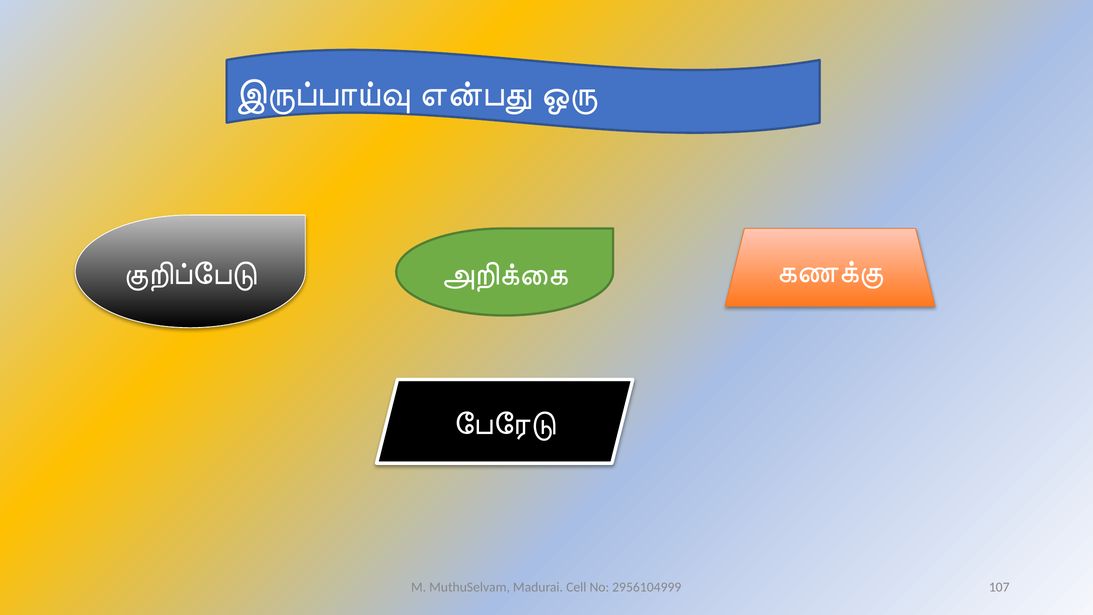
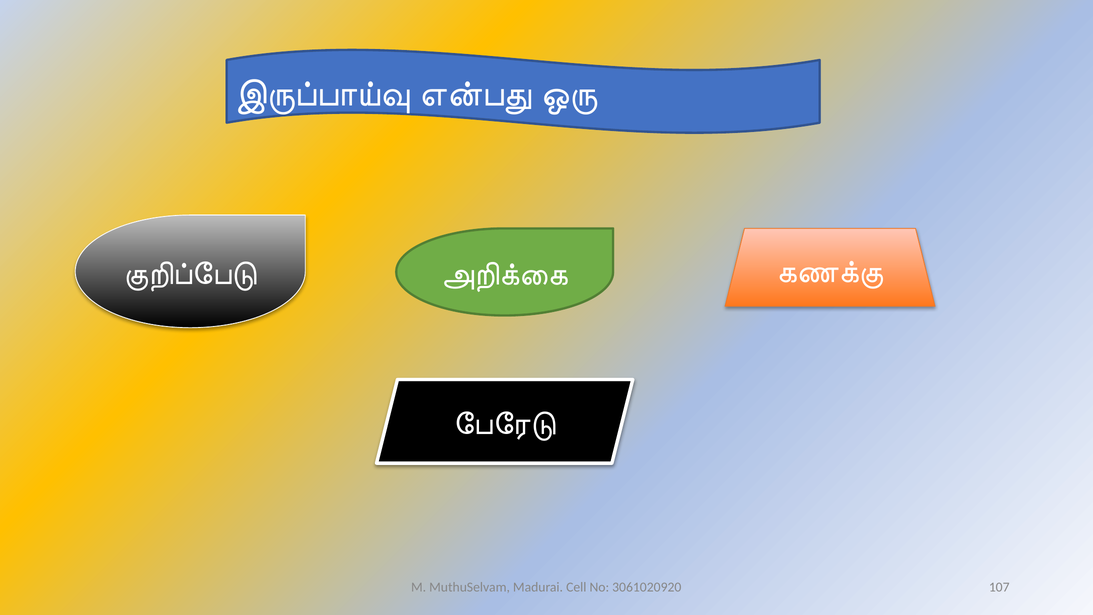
2956104999: 2956104999 -> 3061020920
